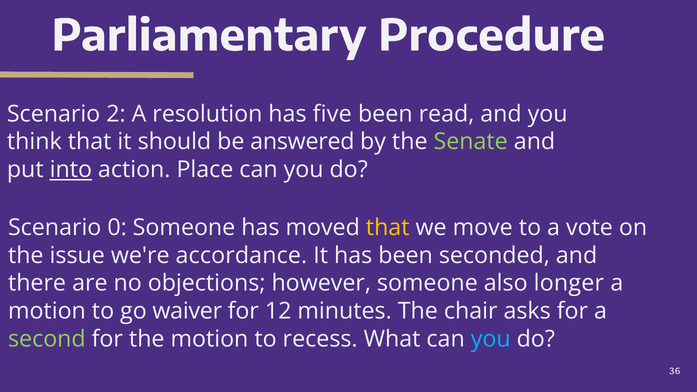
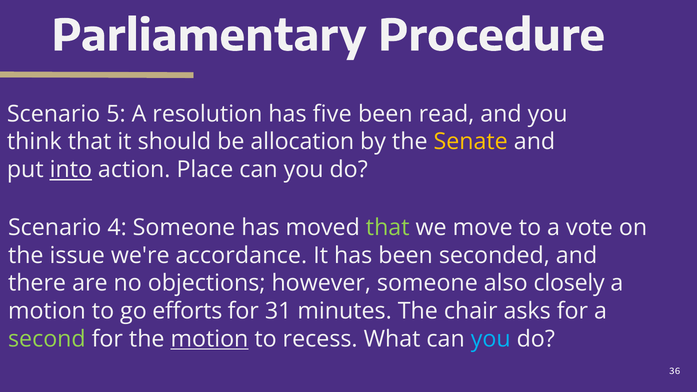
2: 2 -> 5
answered: answered -> allocation
Senate colour: light green -> yellow
0: 0 -> 4
that at (388, 228) colour: yellow -> light green
longer: longer -> closely
waiver: waiver -> efforts
12: 12 -> 31
motion at (209, 339) underline: none -> present
